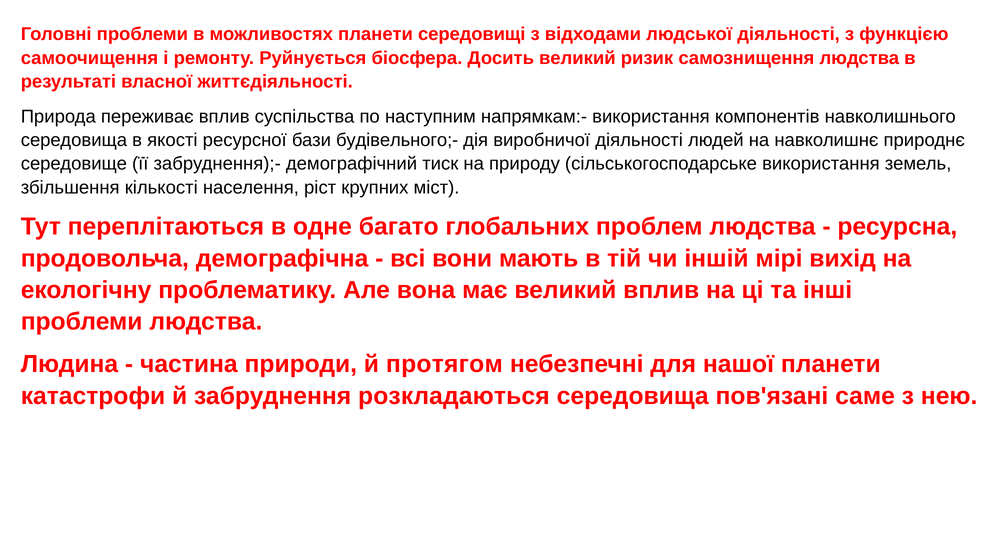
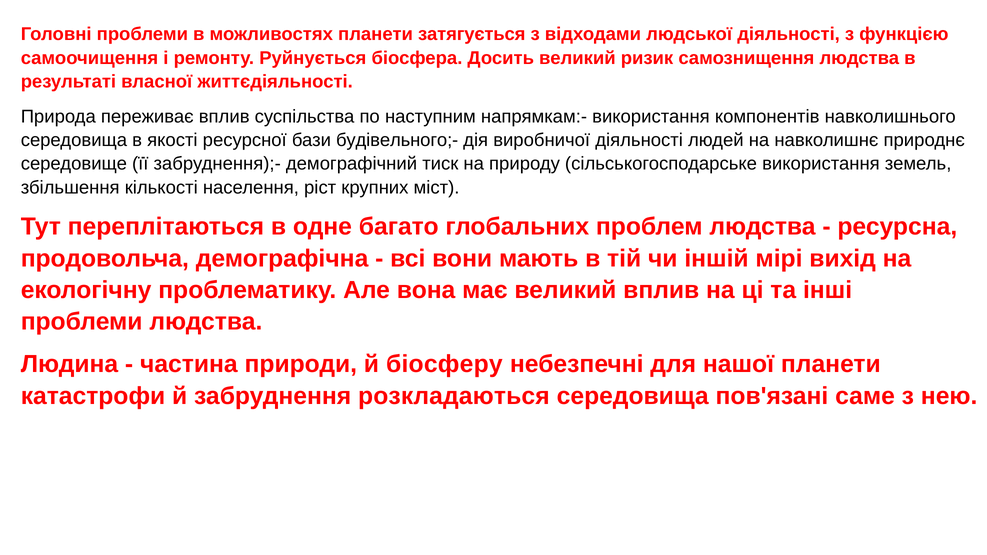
середовищі: середовищі -> затягується
протягом: протягом -> біосферу
